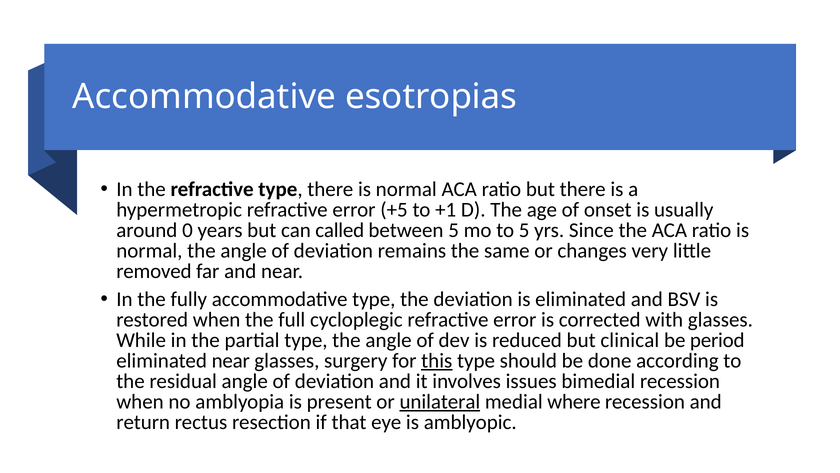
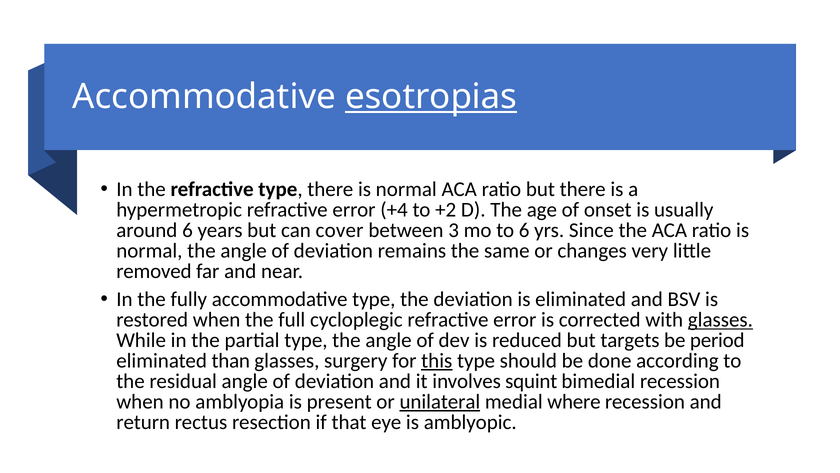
esotropias underline: none -> present
+5: +5 -> +4
+1: +1 -> +2
around 0: 0 -> 6
called: called -> cover
between 5: 5 -> 3
to 5: 5 -> 6
glasses at (720, 320) underline: none -> present
clinical: clinical -> targets
eliminated near: near -> than
issues: issues -> squint
